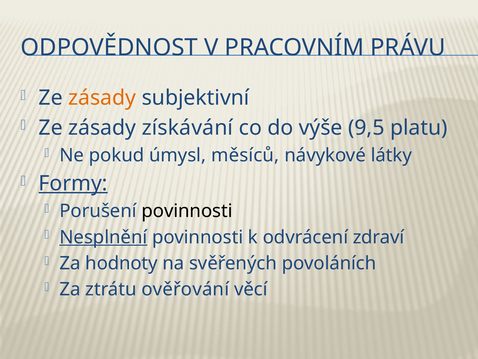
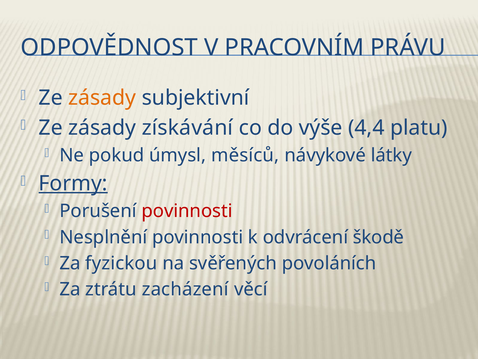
9,5: 9,5 -> 4,4
povinnosti at (187, 211) colour: black -> red
Nesplnění underline: present -> none
zdraví: zdraví -> škodě
hodnoty: hodnoty -> fyzickou
ověřování: ověřování -> zacházení
